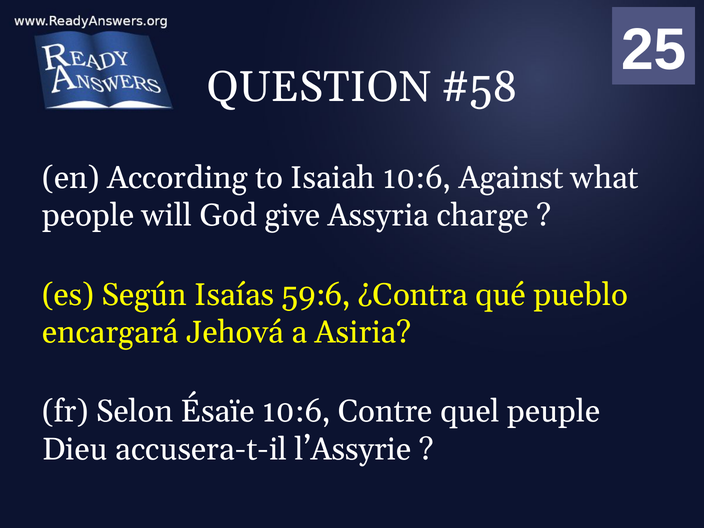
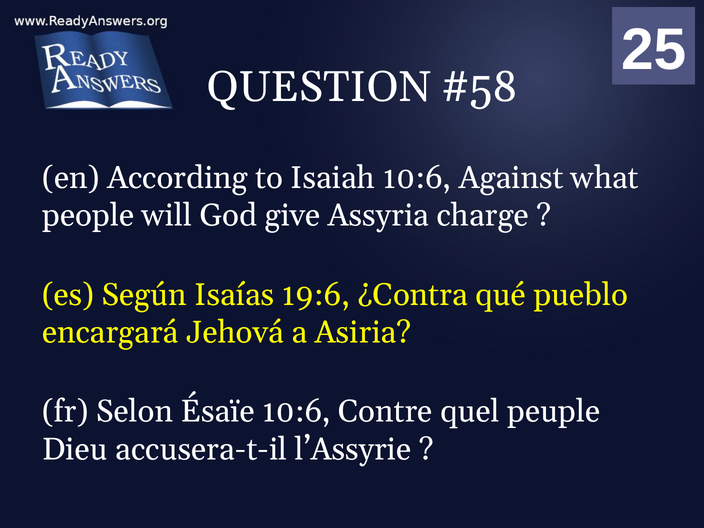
59:6: 59:6 -> 19:6
